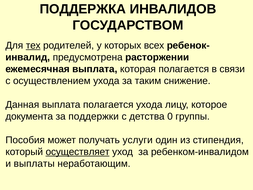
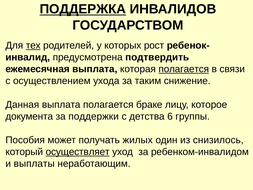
ПОДДЕРЖКА underline: none -> present
всех: всех -> рост
расторжении: расторжении -> подтвердить
полагается at (184, 69) underline: none -> present
полагается ухода: ухода -> браке
0: 0 -> 6
услуги: услуги -> жилых
стипендия: стипендия -> снизилось
